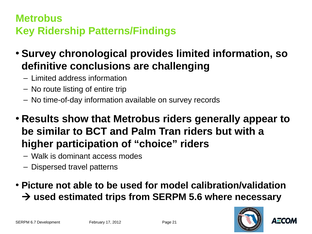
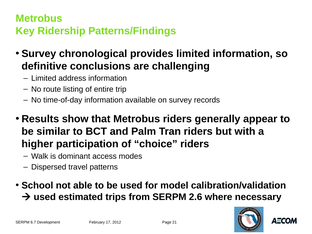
Picture: Picture -> School
5.6: 5.6 -> 2.6
